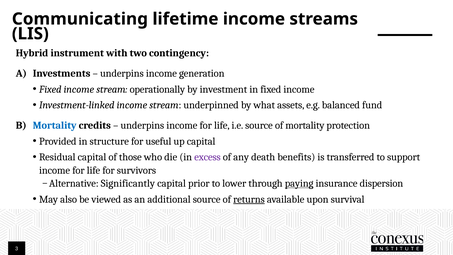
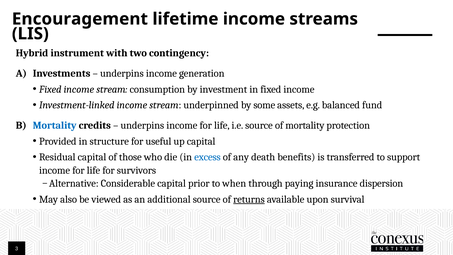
Communicating: Communicating -> Encouragement
operationally: operationally -> consumption
what: what -> some
excess colour: purple -> blue
Significantly: Significantly -> Considerable
lower: lower -> when
paying underline: present -> none
